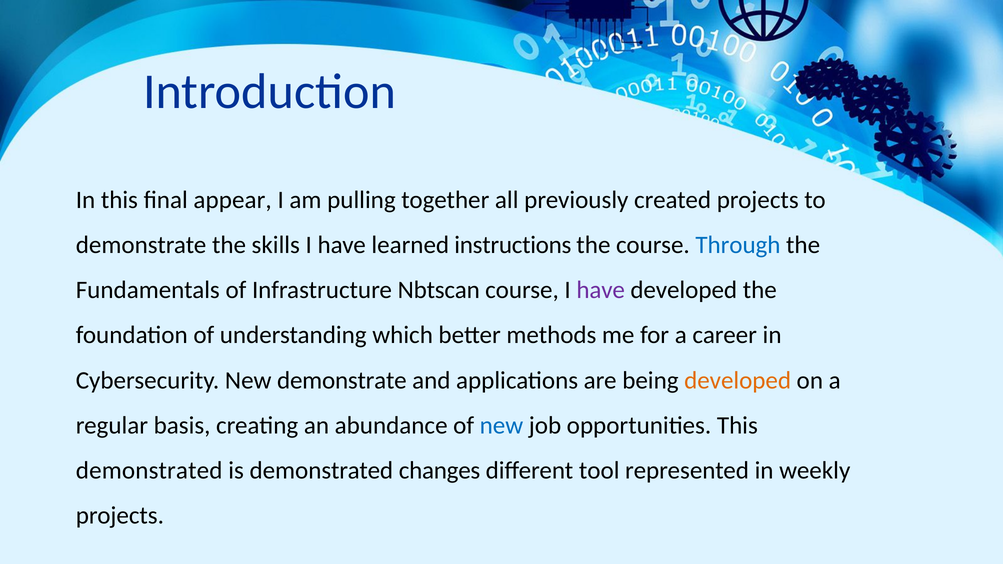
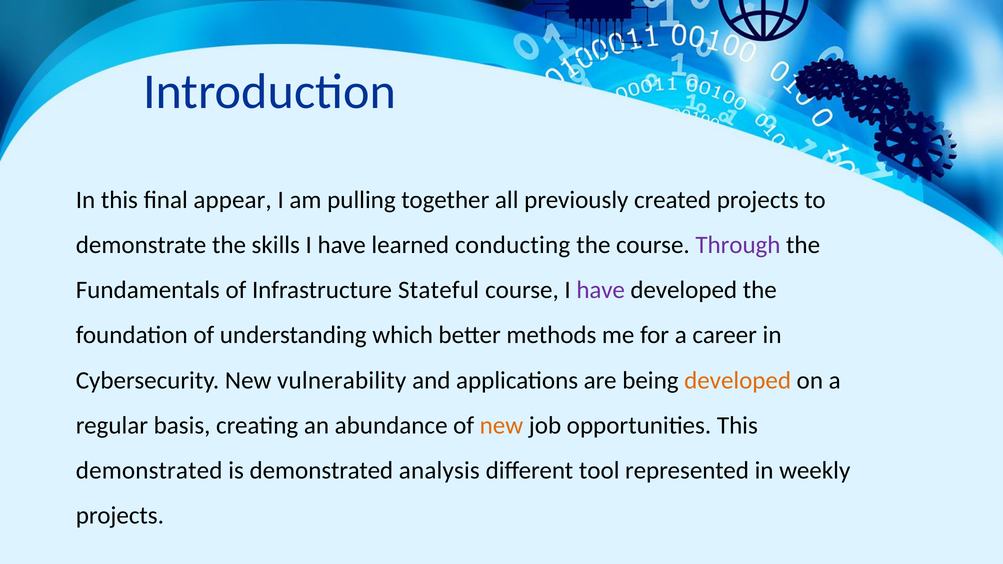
instructions: instructions -> conducting
Through colour: blue -> purple
Nbtscan: Nbtscan -> Stateful
New demonstrate: demonstrate -> vulnerability
new at (501, 426) colour: blue -> orange
changes: changes -> analysis
